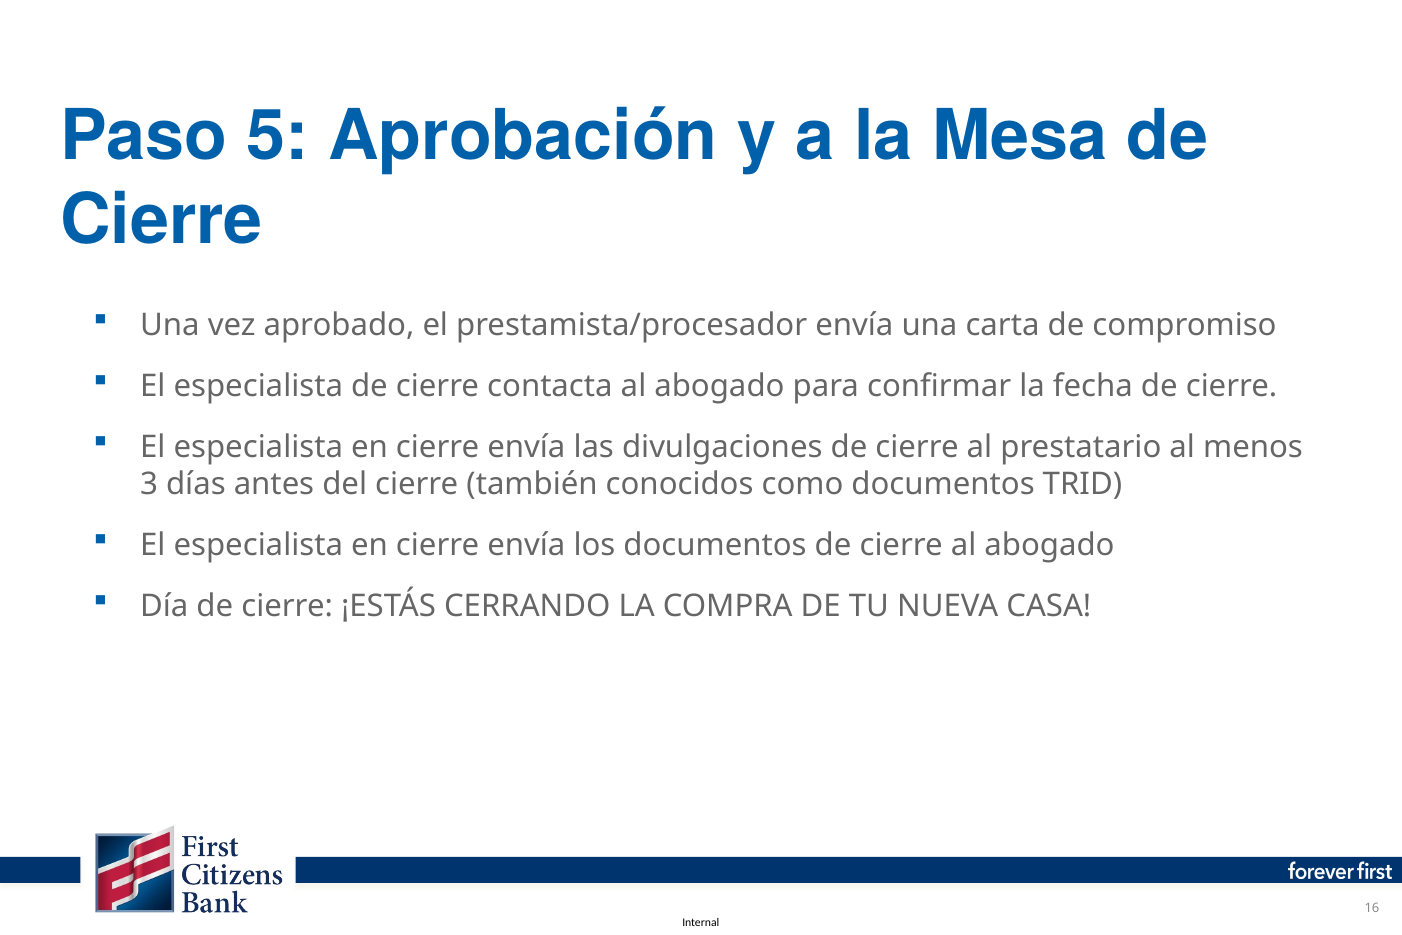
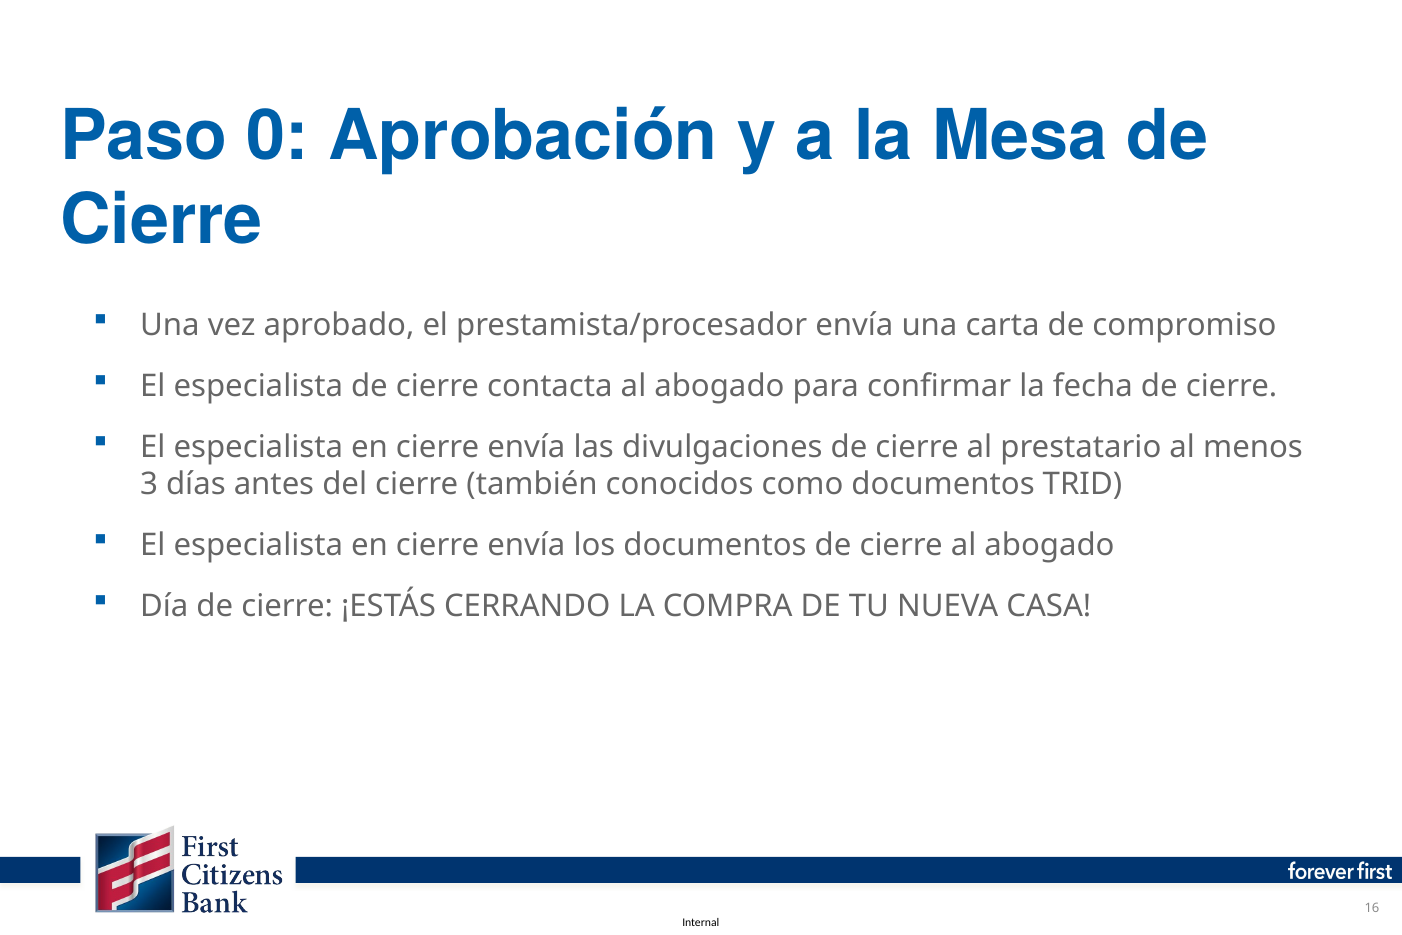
5: 5 -> 0
